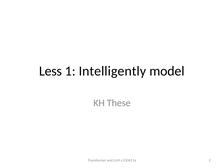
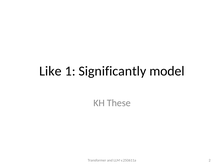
Less: Less -> Like
Intelligently: Intelligently -> Significantly
